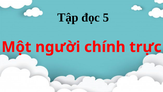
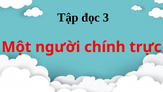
5: 5 -> 3
